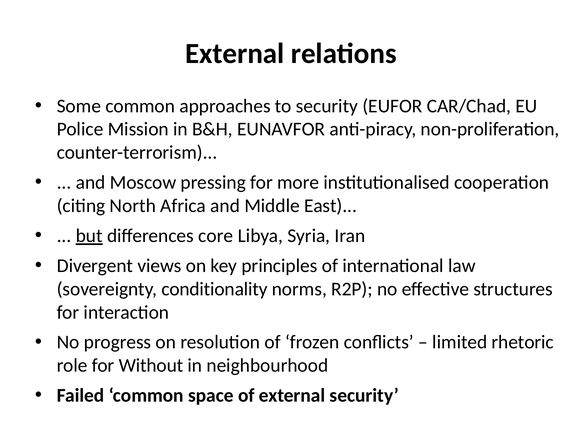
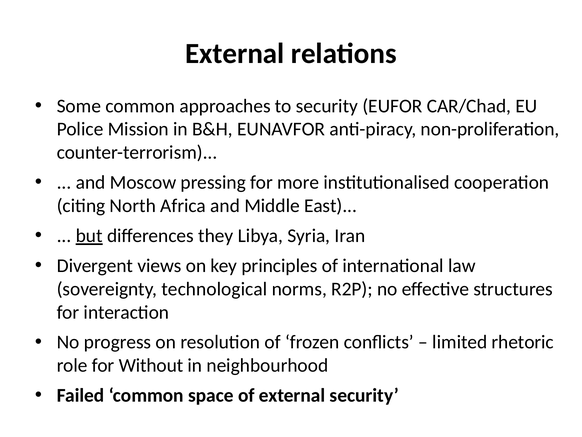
core: core -> they
conditionality: conditionality -> technological
